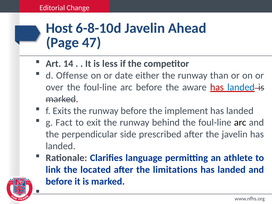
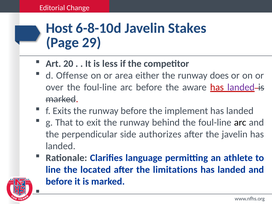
Ahead: Ahead -> Stakes
47: 47 -> 29
14: 14 -> 20
date: date -> area
than: than -> does
landed at (241, 87) colour: blue -> purple
Fact: Fact -> That
prescribed: prescribed -> authorizes
link: link -> line
